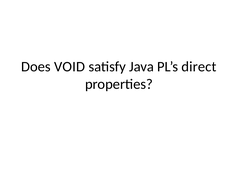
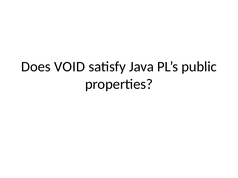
direct: direct -> public
